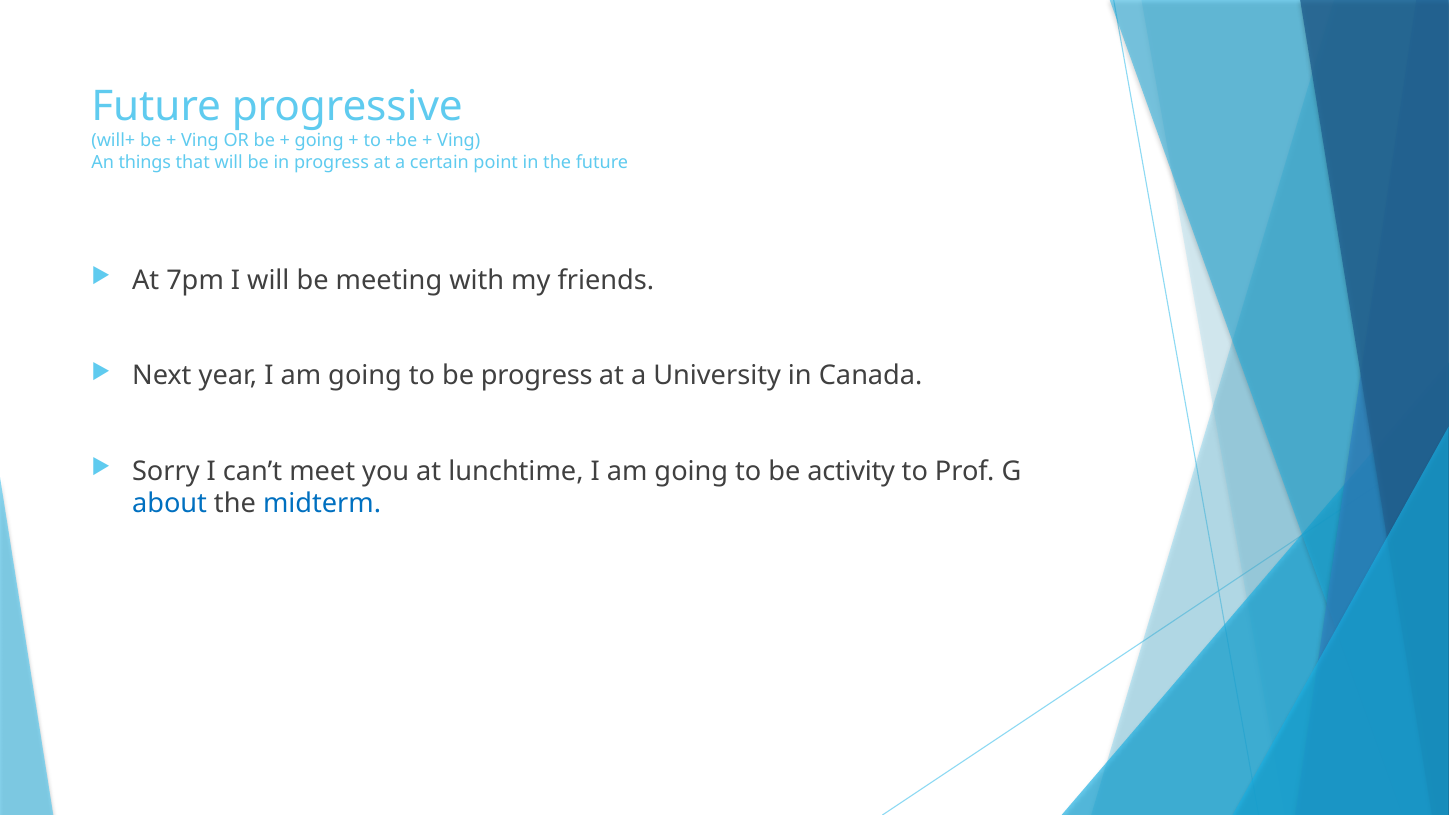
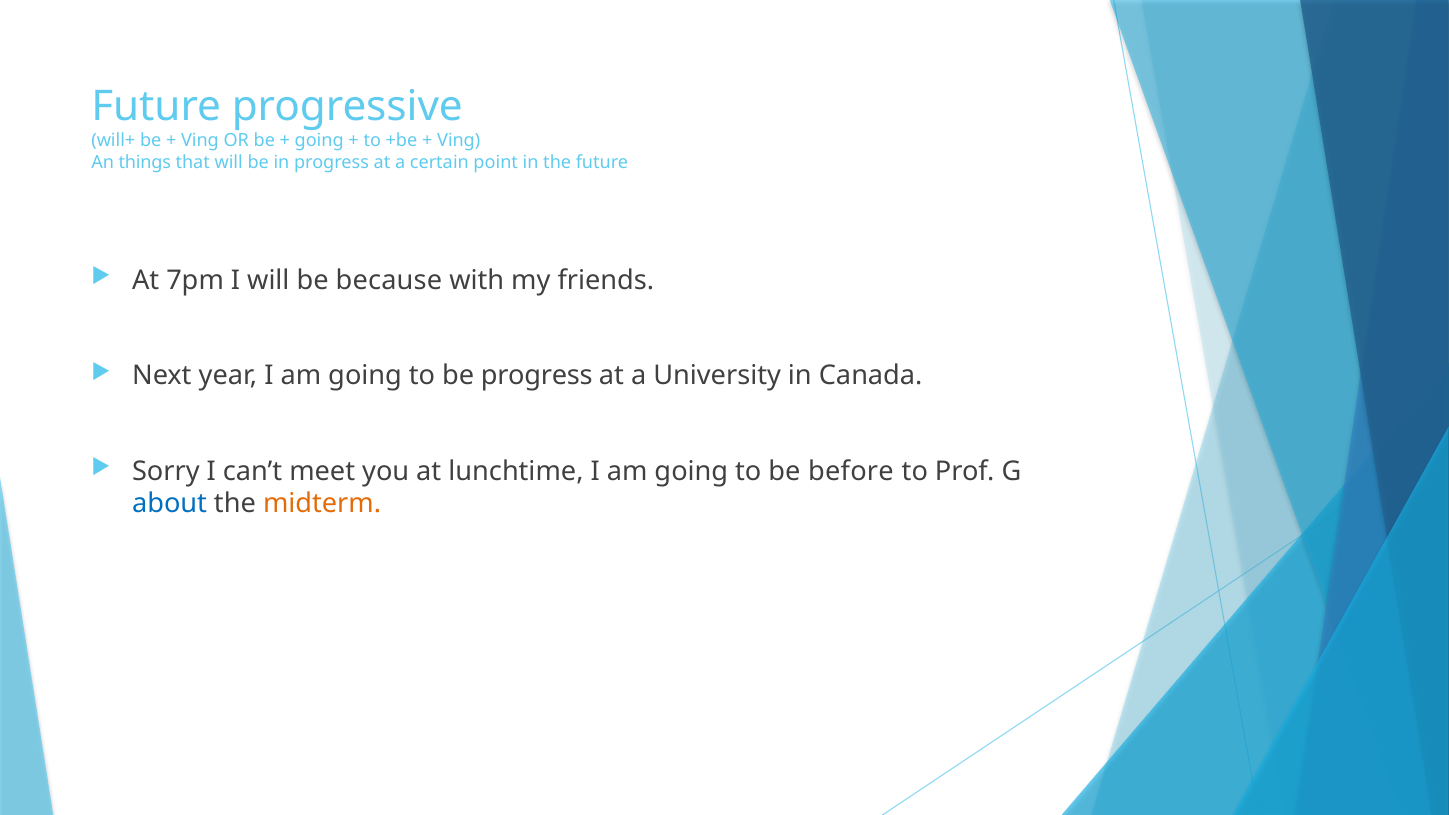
meeting: meeting -> because
activity: activity -> before
midterm colour: blue -> orange
